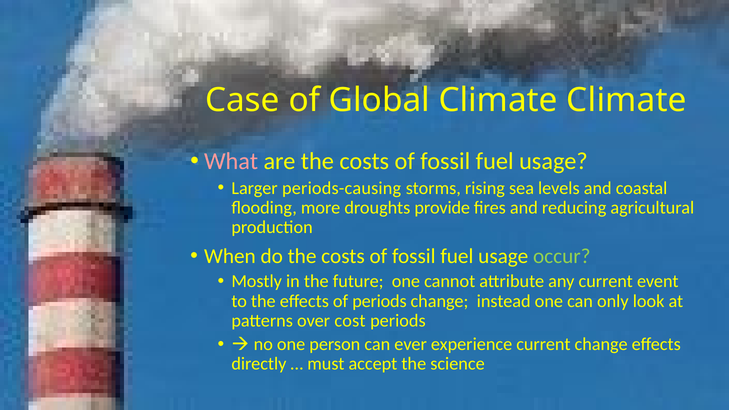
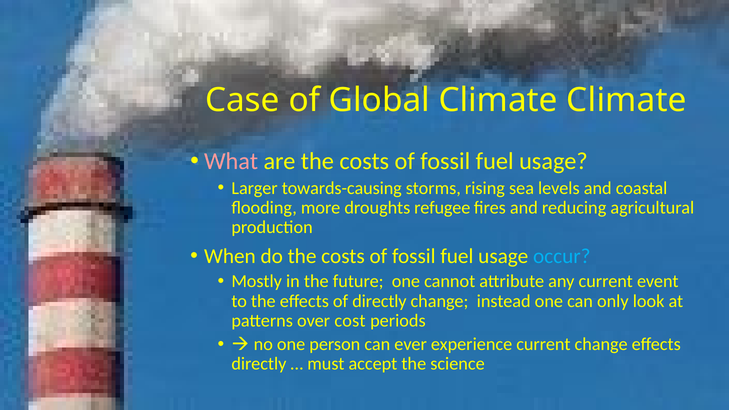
periods-causing: periods-causing -> towards-causing
provide: provide -> refugee
occur colour: light green -> light blue
of periods: periods -> directly
